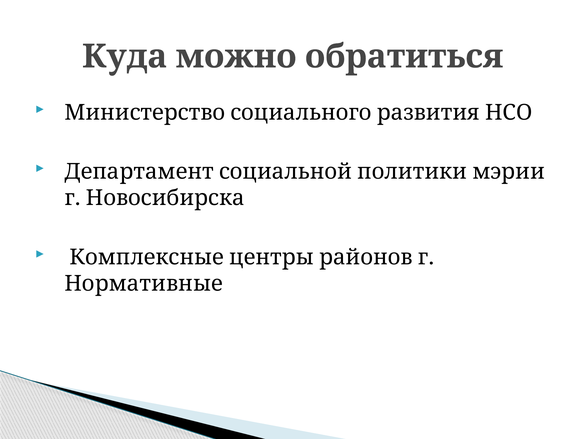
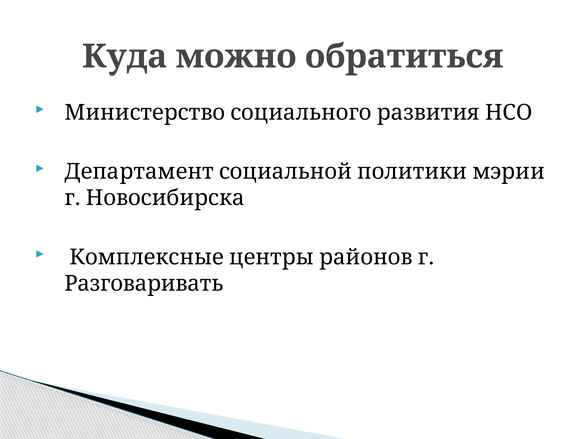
Нормативные: Нормативные -> Разговаривать
